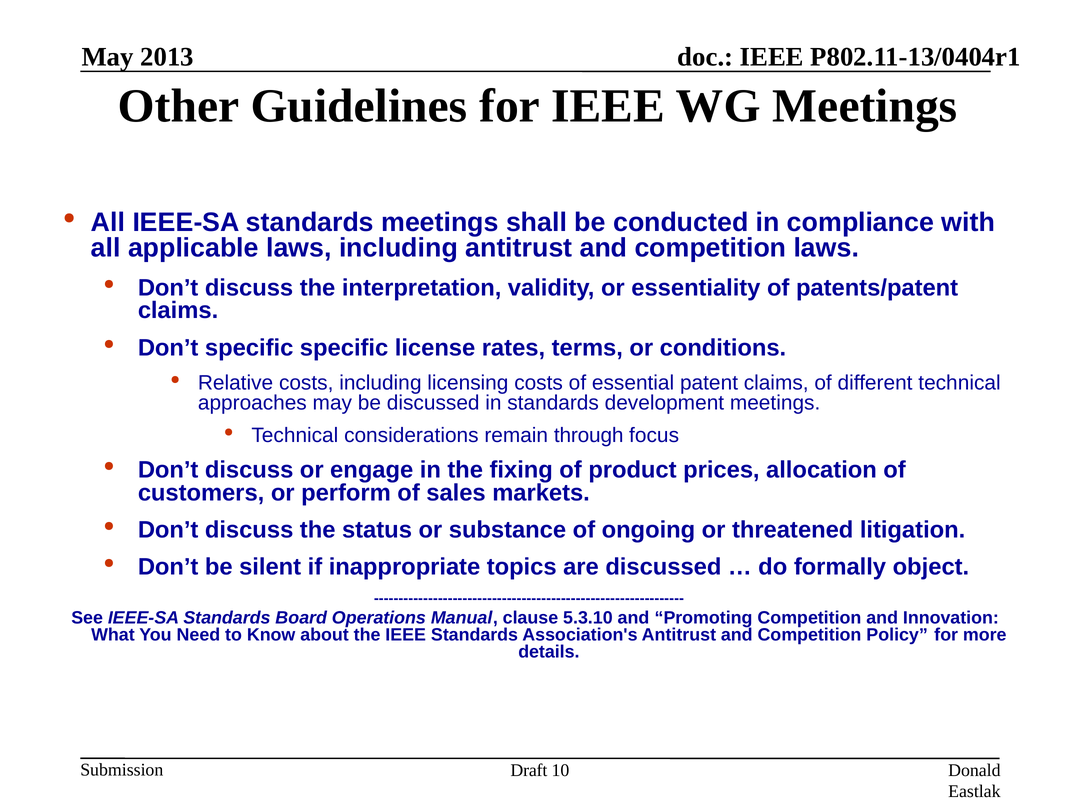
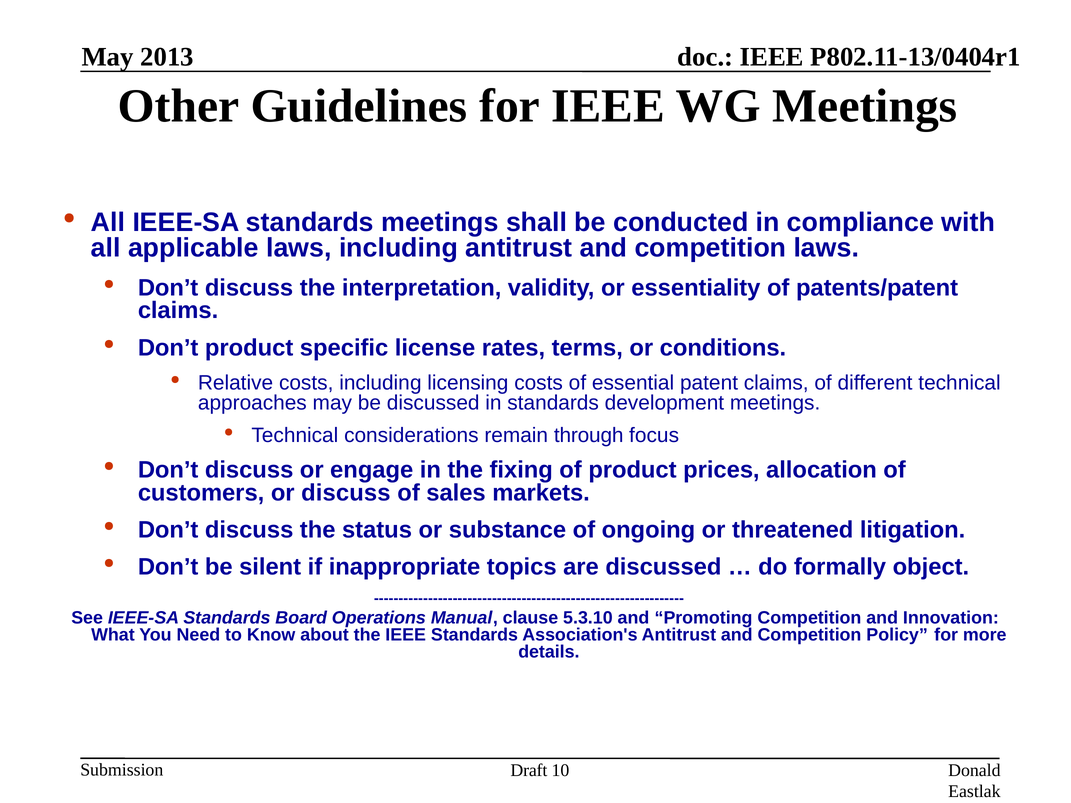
Don’t specific: specific -> product
or perform: perform -> discuss
